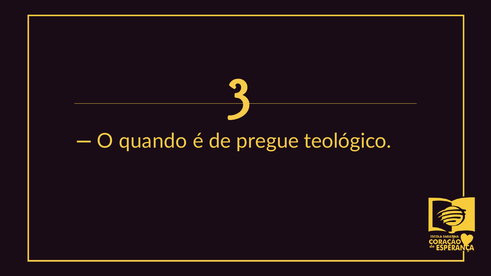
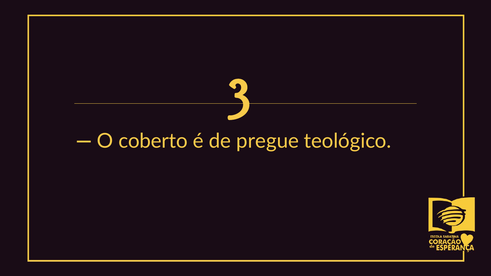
quando: quando -> coberto
